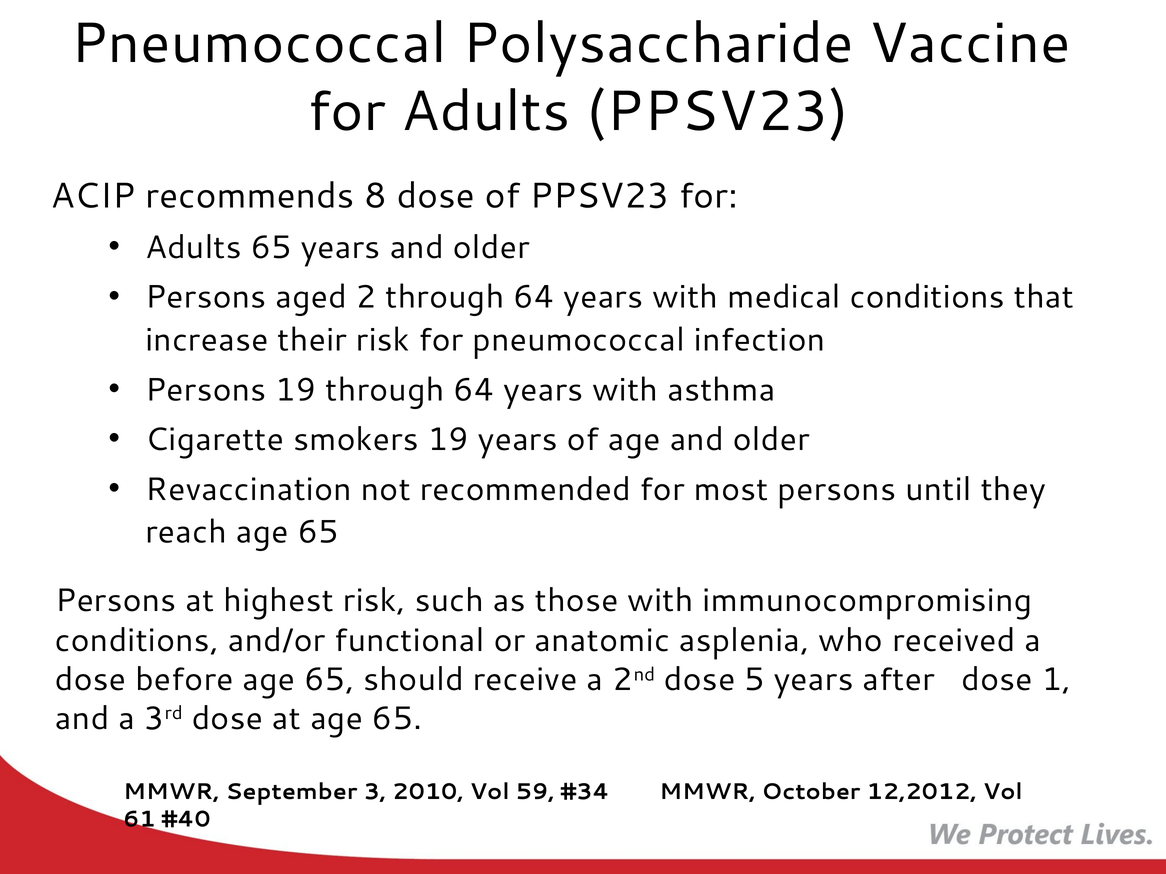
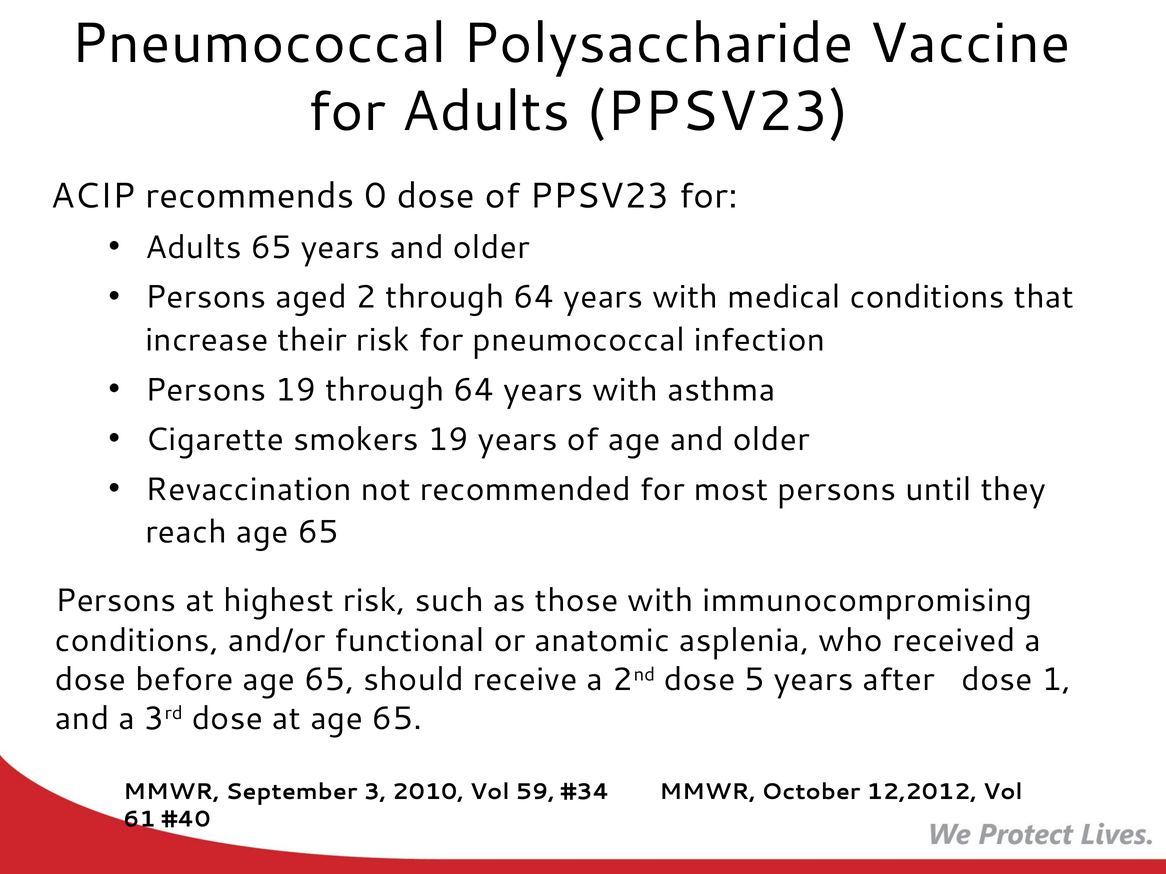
8: 8 -> 0
